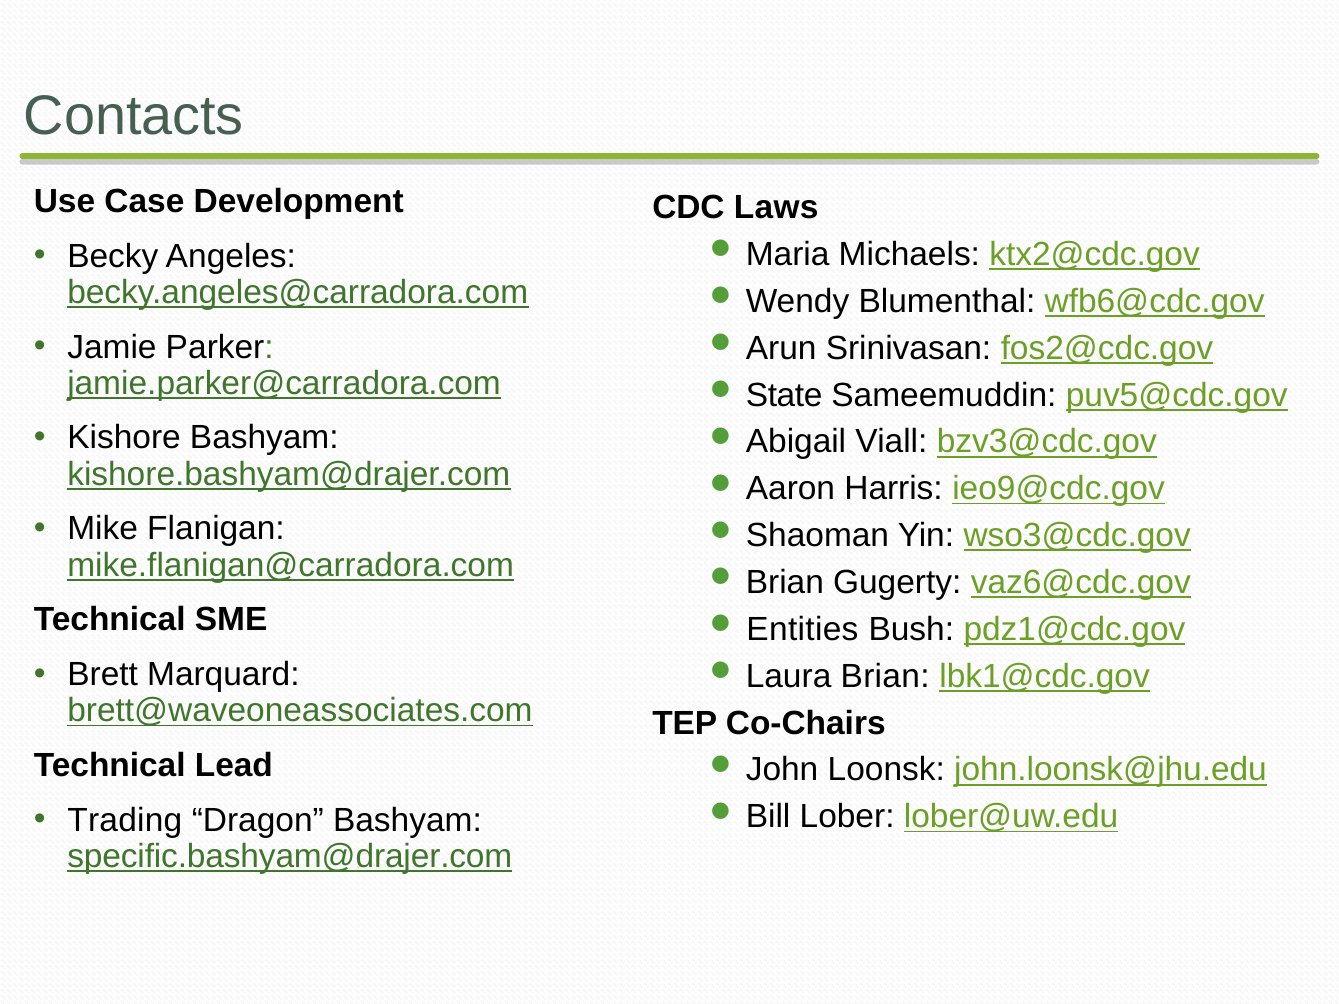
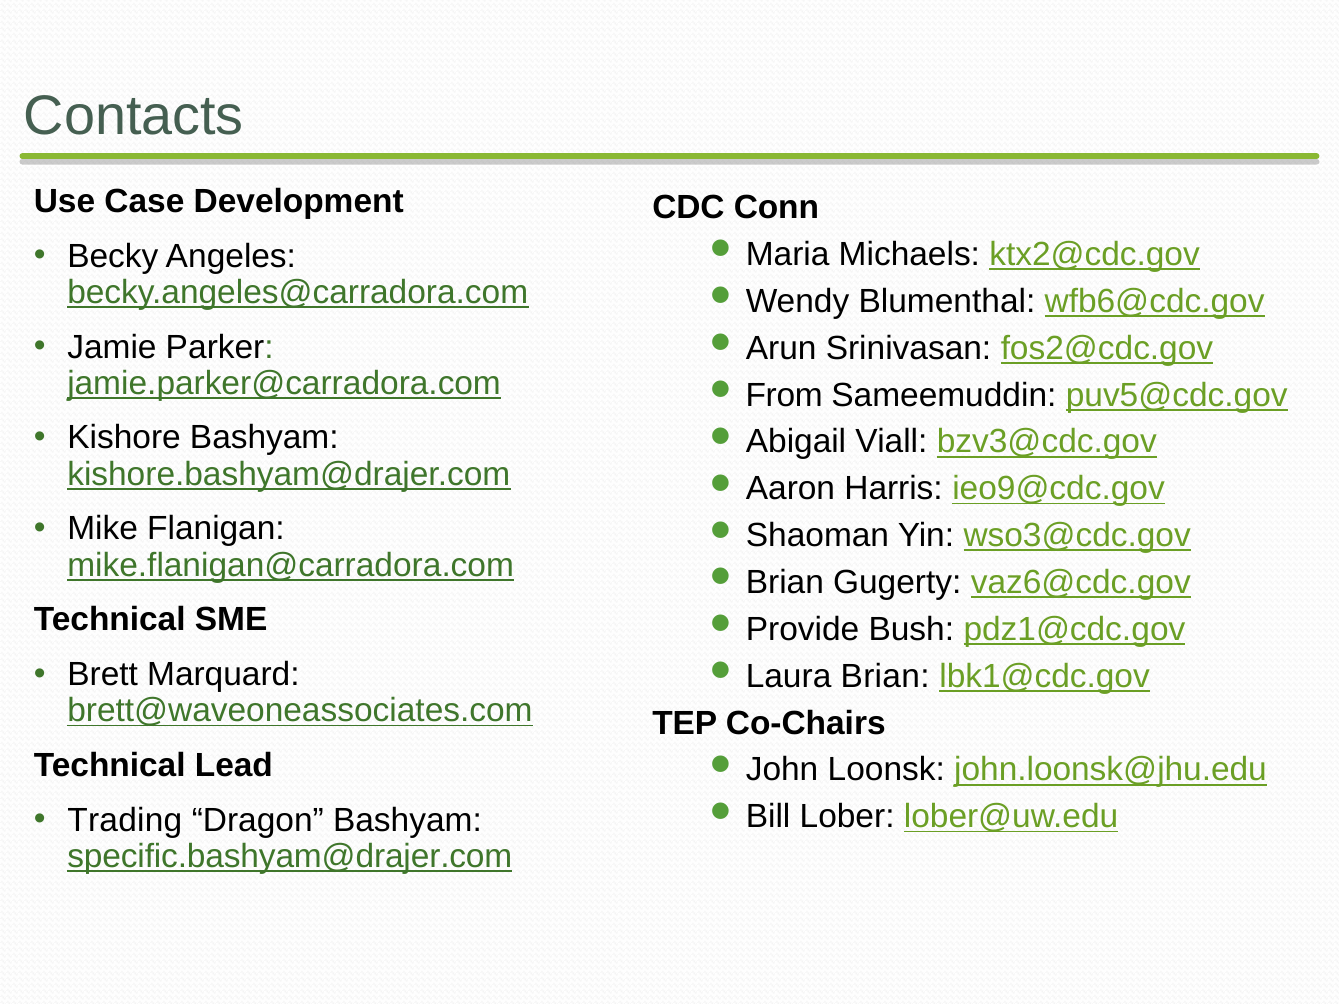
Laws: Laws -> Conn
State: State -> From
Entities: Entities -> Provide
